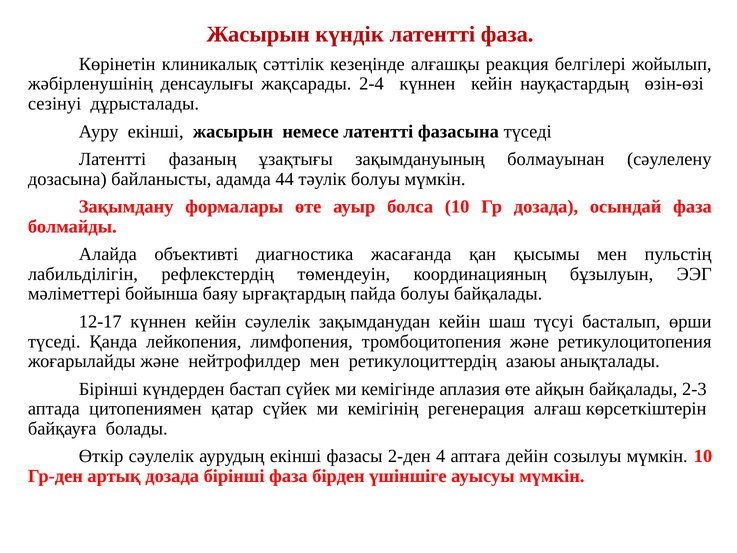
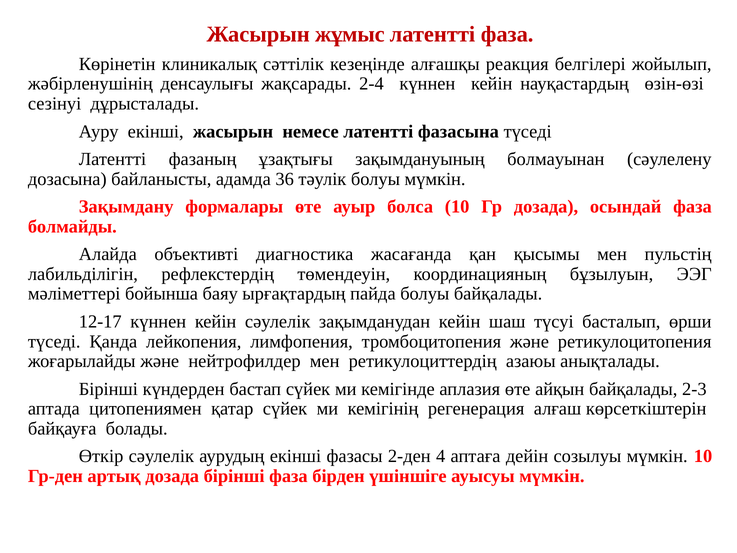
күндік: күндік -> жұмыс
44: 44 -> 36
